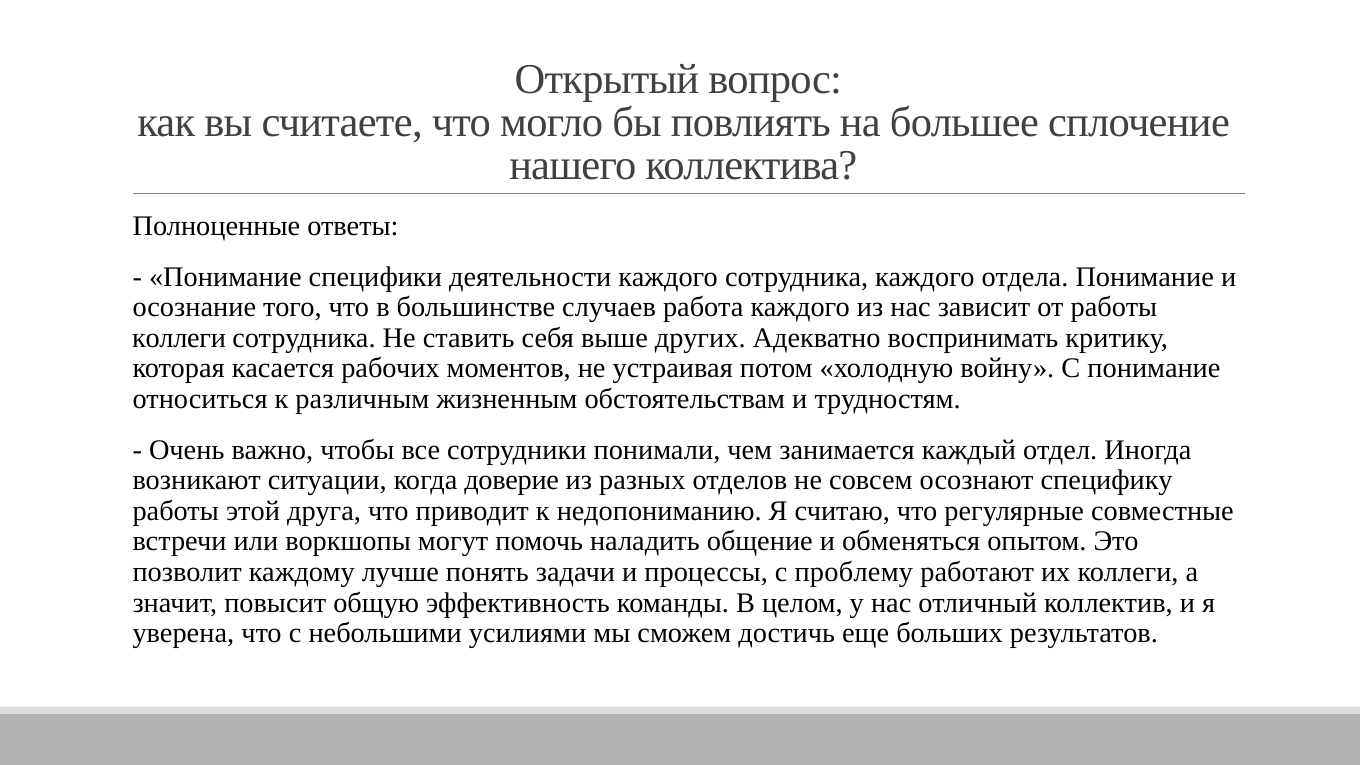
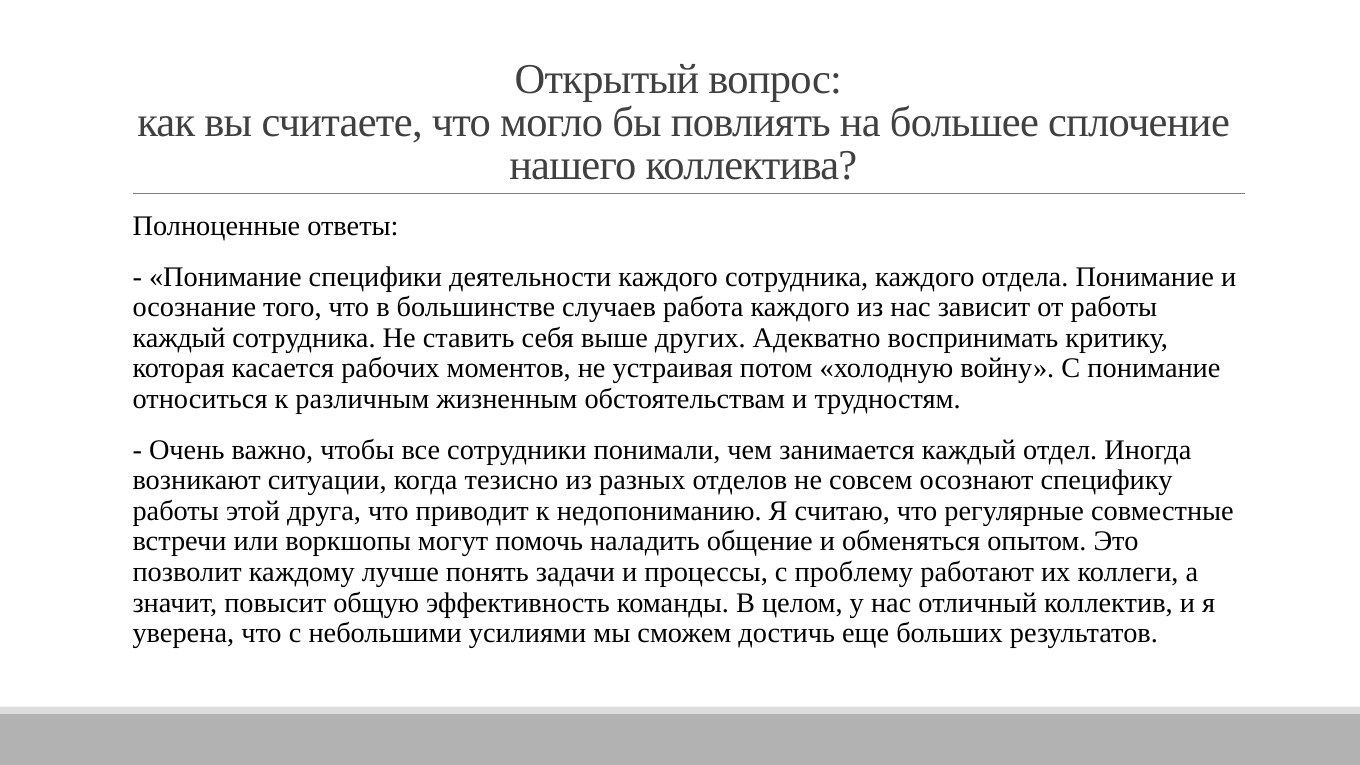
коллеги at (179, 338): коллеги -> каждый
доверие: доверие -> тезисно
